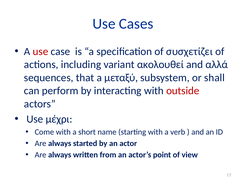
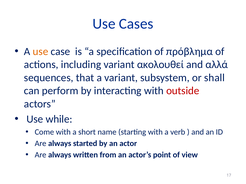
use at (41, 52) colour: red -> orange
συσχετίζει: συσχετίζει -> πρόβλημα
a μεταξύ: μεταξύ -> variant
μέχρι: μέχρι -> while
